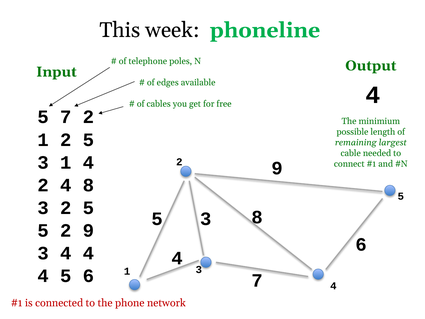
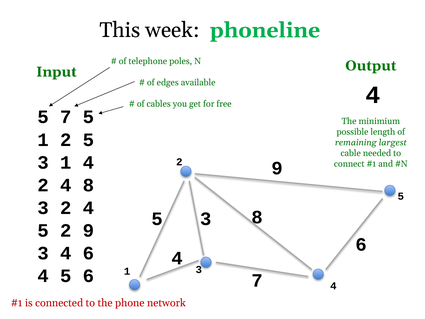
7 2: 2 -> 5
3 2 5: 5 -> 4
3 4 4: 4 -> 6
